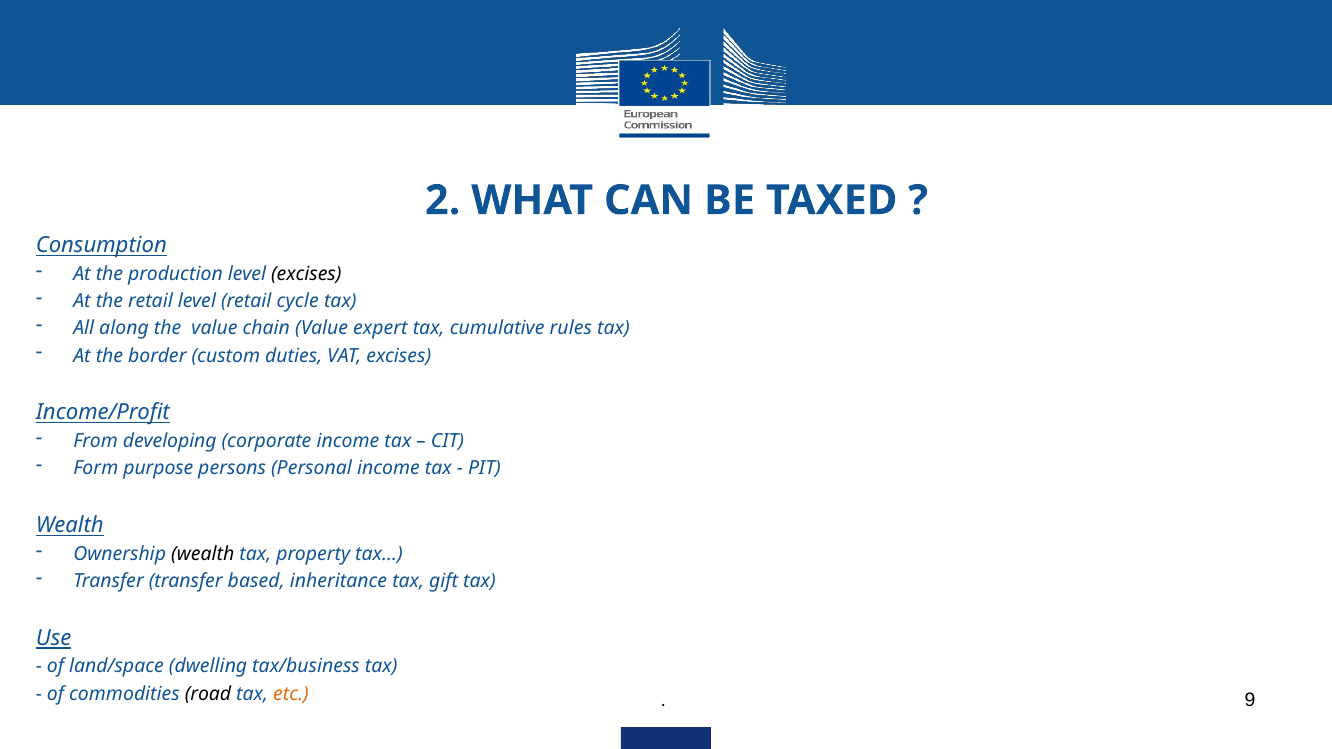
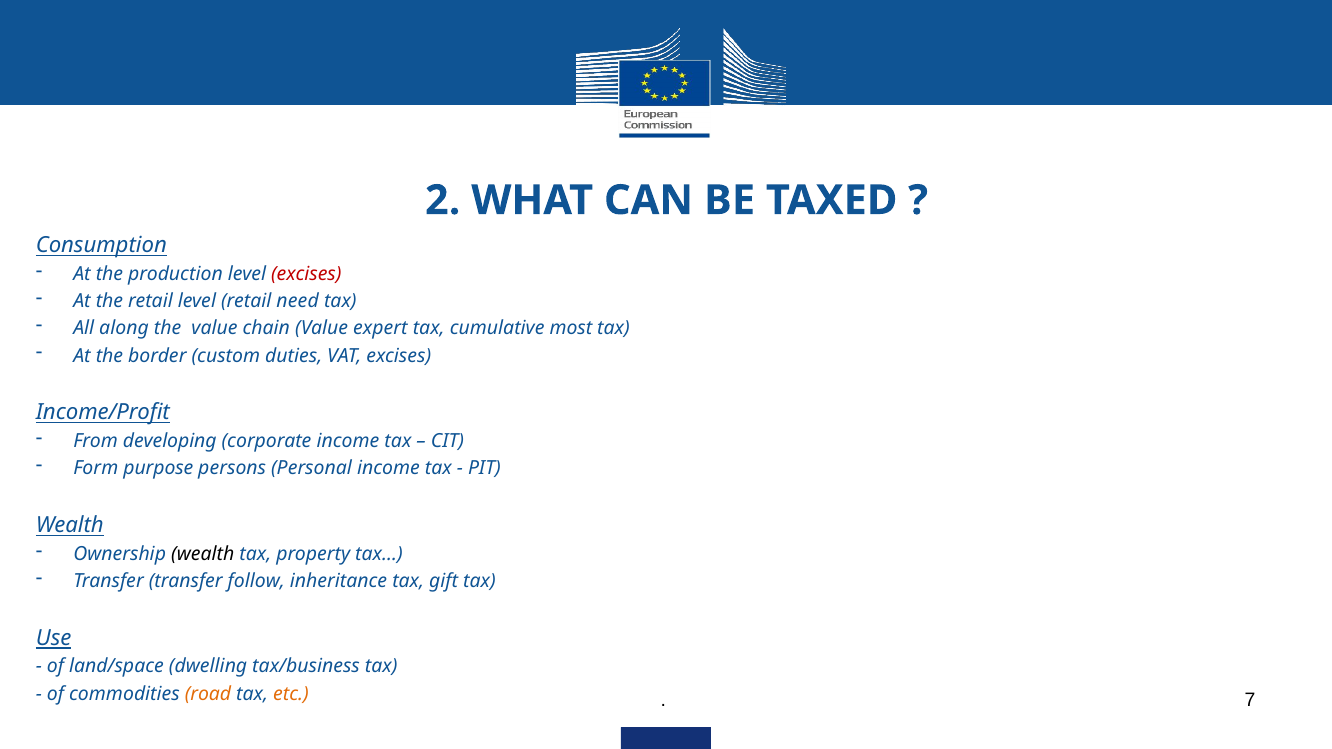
excises at (306, 274) colour: black -> red
cycle: cycle -> need
rules: rules -> most
based: based -> follow
road colour: black -> orange
9: 9 -> 7
